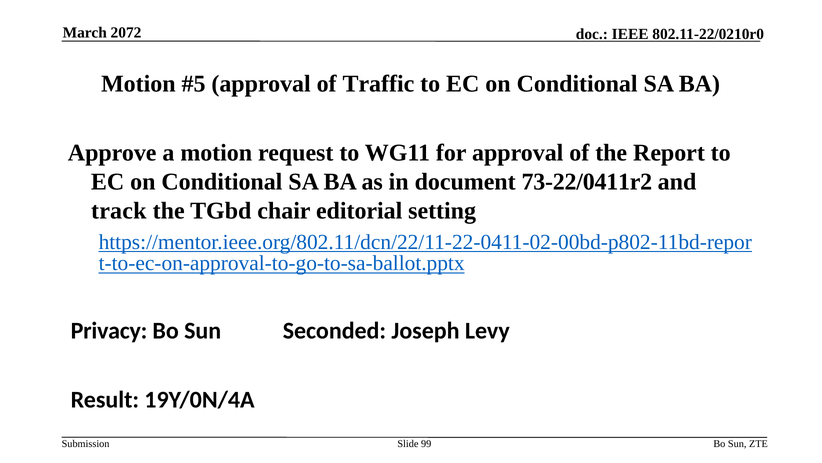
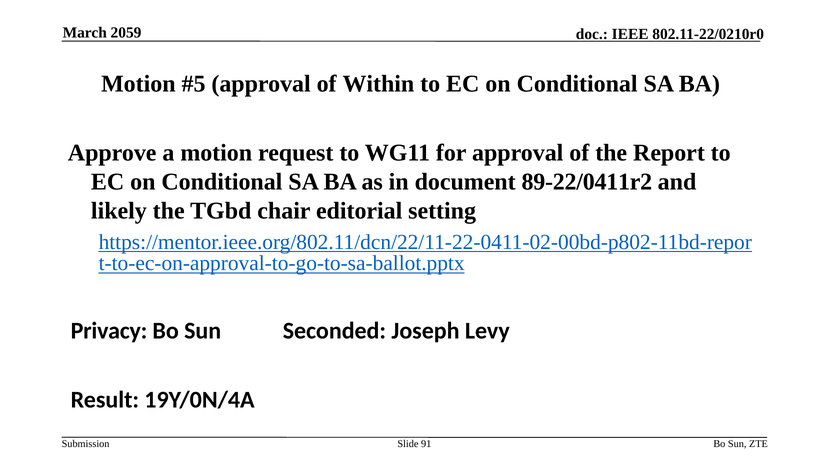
2072: 2072 -> 2059
Traffic: Traffic -> Within
73-22/0411r2: 73-22/0411r2 -> 89-22/0411r2
track: track -> likely
99: 99 -> 91
